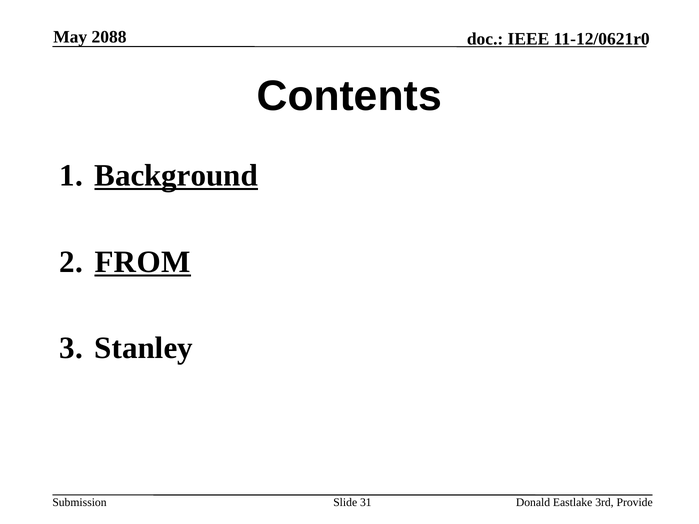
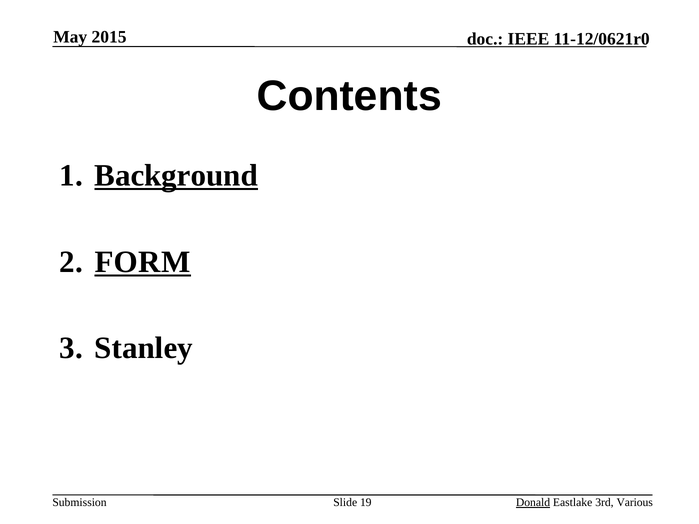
2088: 2088 -> 2015
FROM: FROM -> FORM
31: 31 -> 19
Donald underline: none -> present
Provide: Provide -> Various
